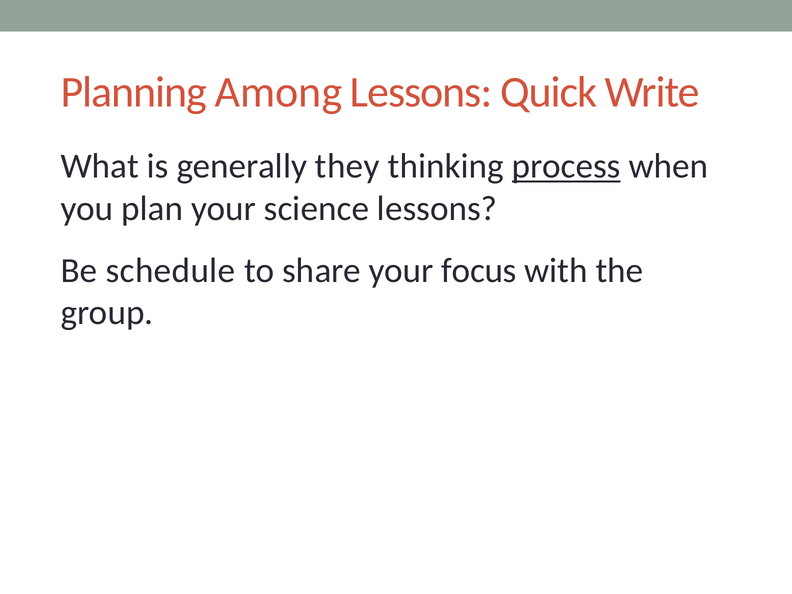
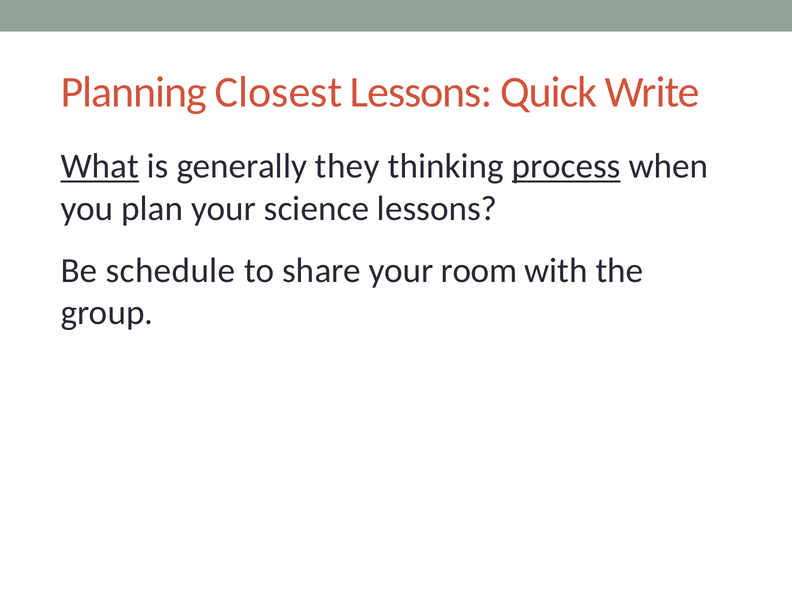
Among: Among -> Closest
What underline: none -> present
focus: focus -> room
